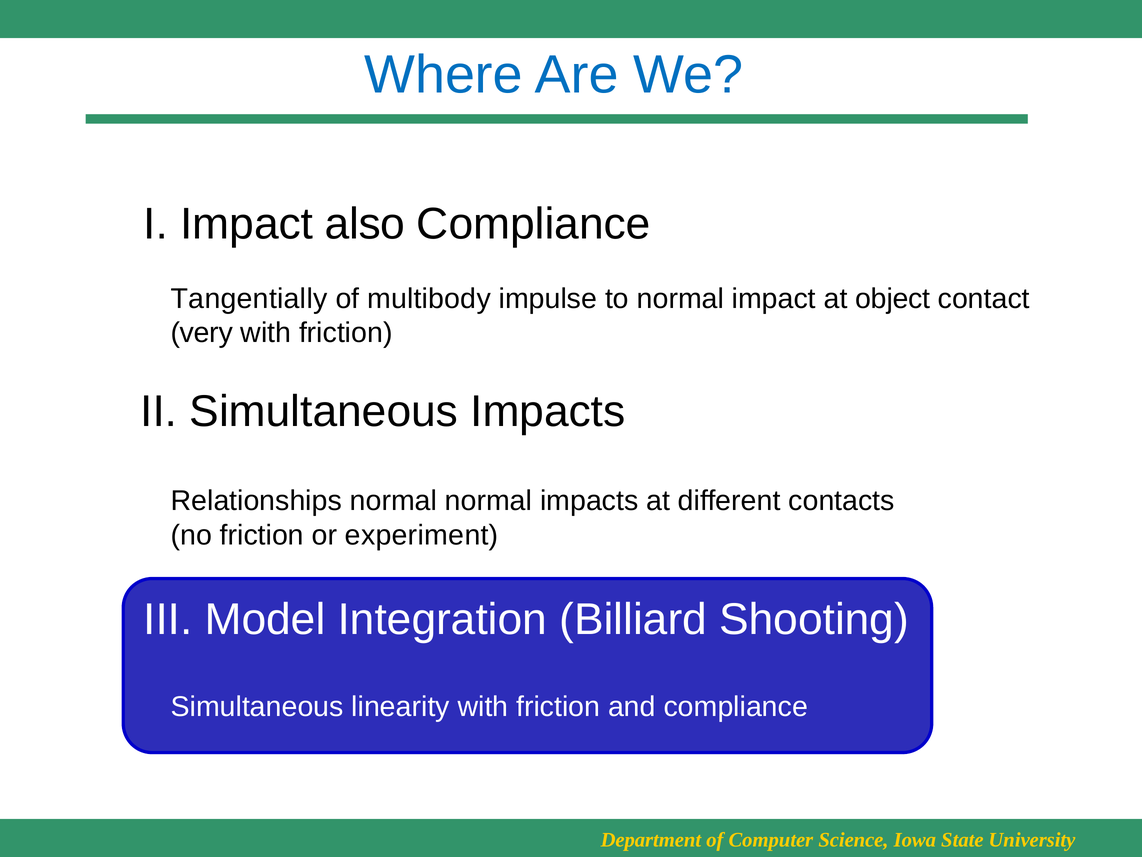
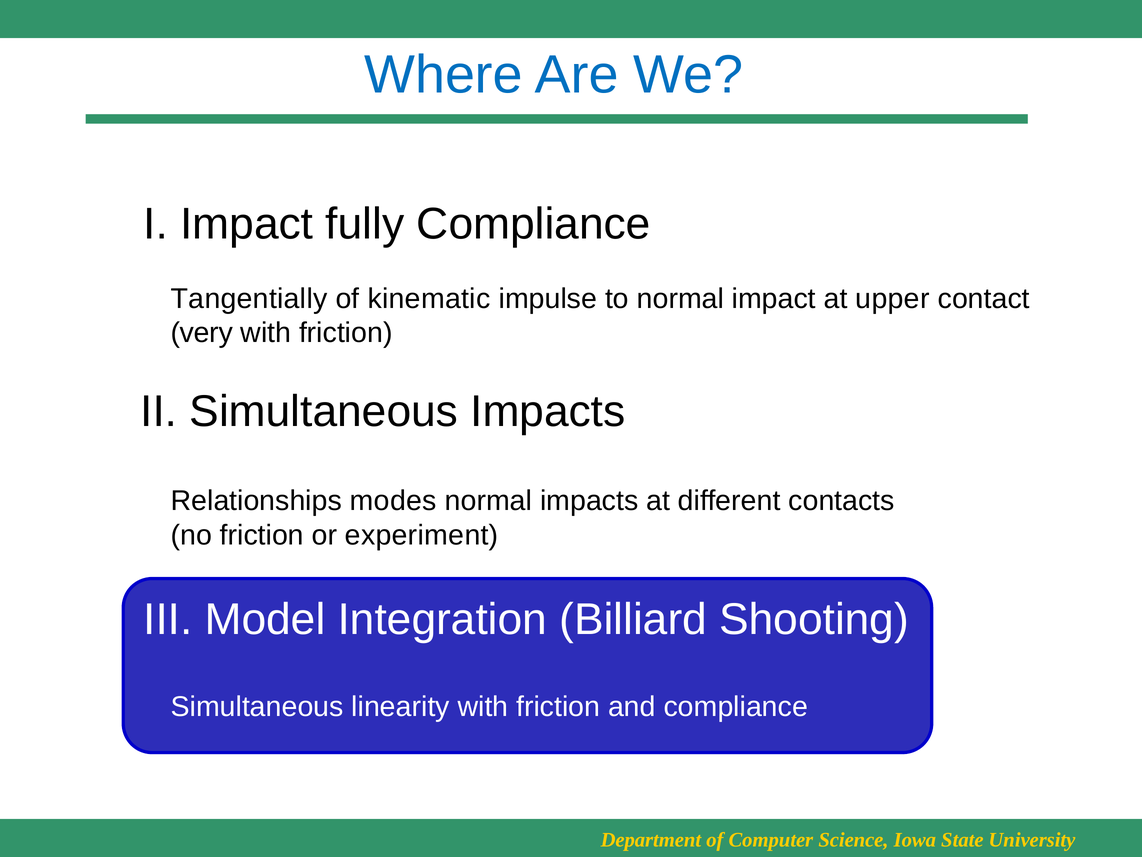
also: also -> fully
multibody: multibody -> kinematic
object: object -> upper
Relationships normal: normal -> modes
